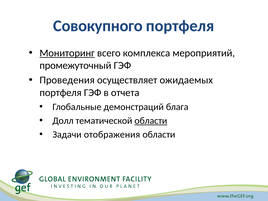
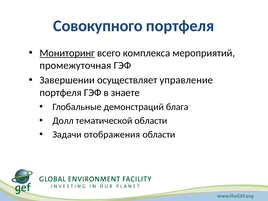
промежуточный: промежуточный -> промежуточная
Проведения: Проведения -> Завершении
ожидаемых: ожидаемых -> управление
отчета: отчета -> знаете
области at (151, 121) underline: present -> none
